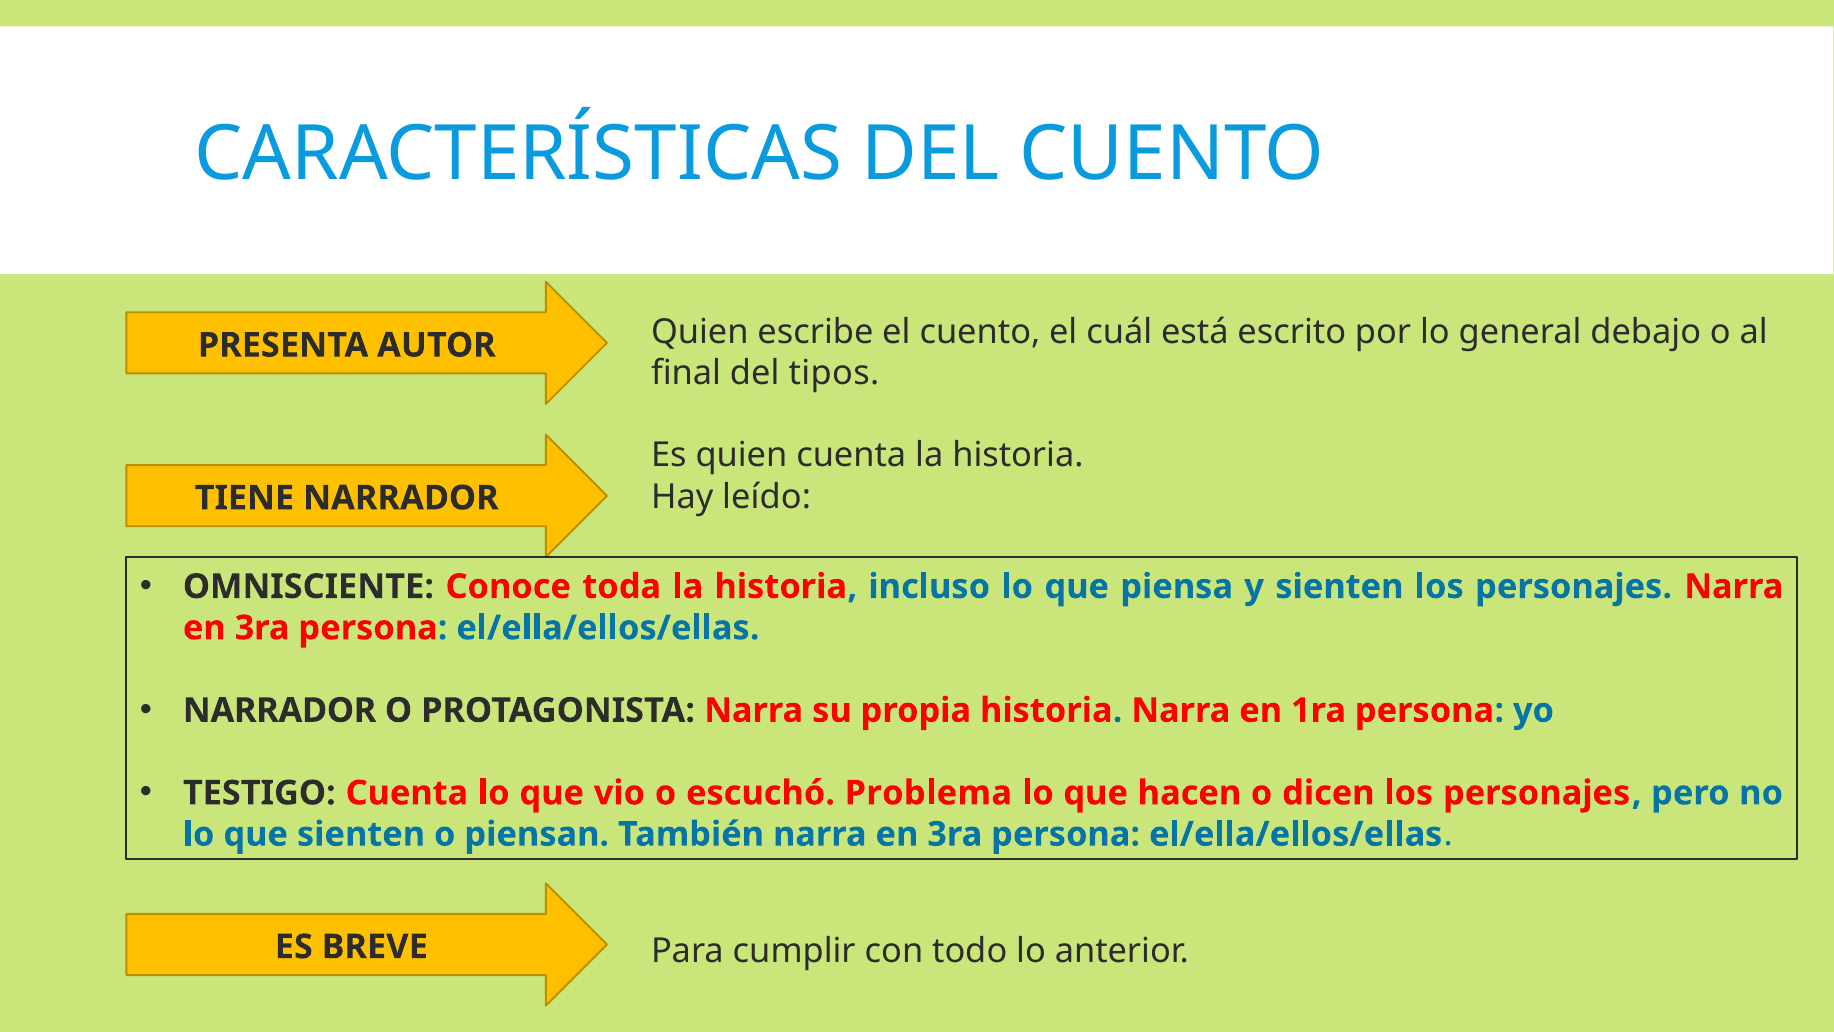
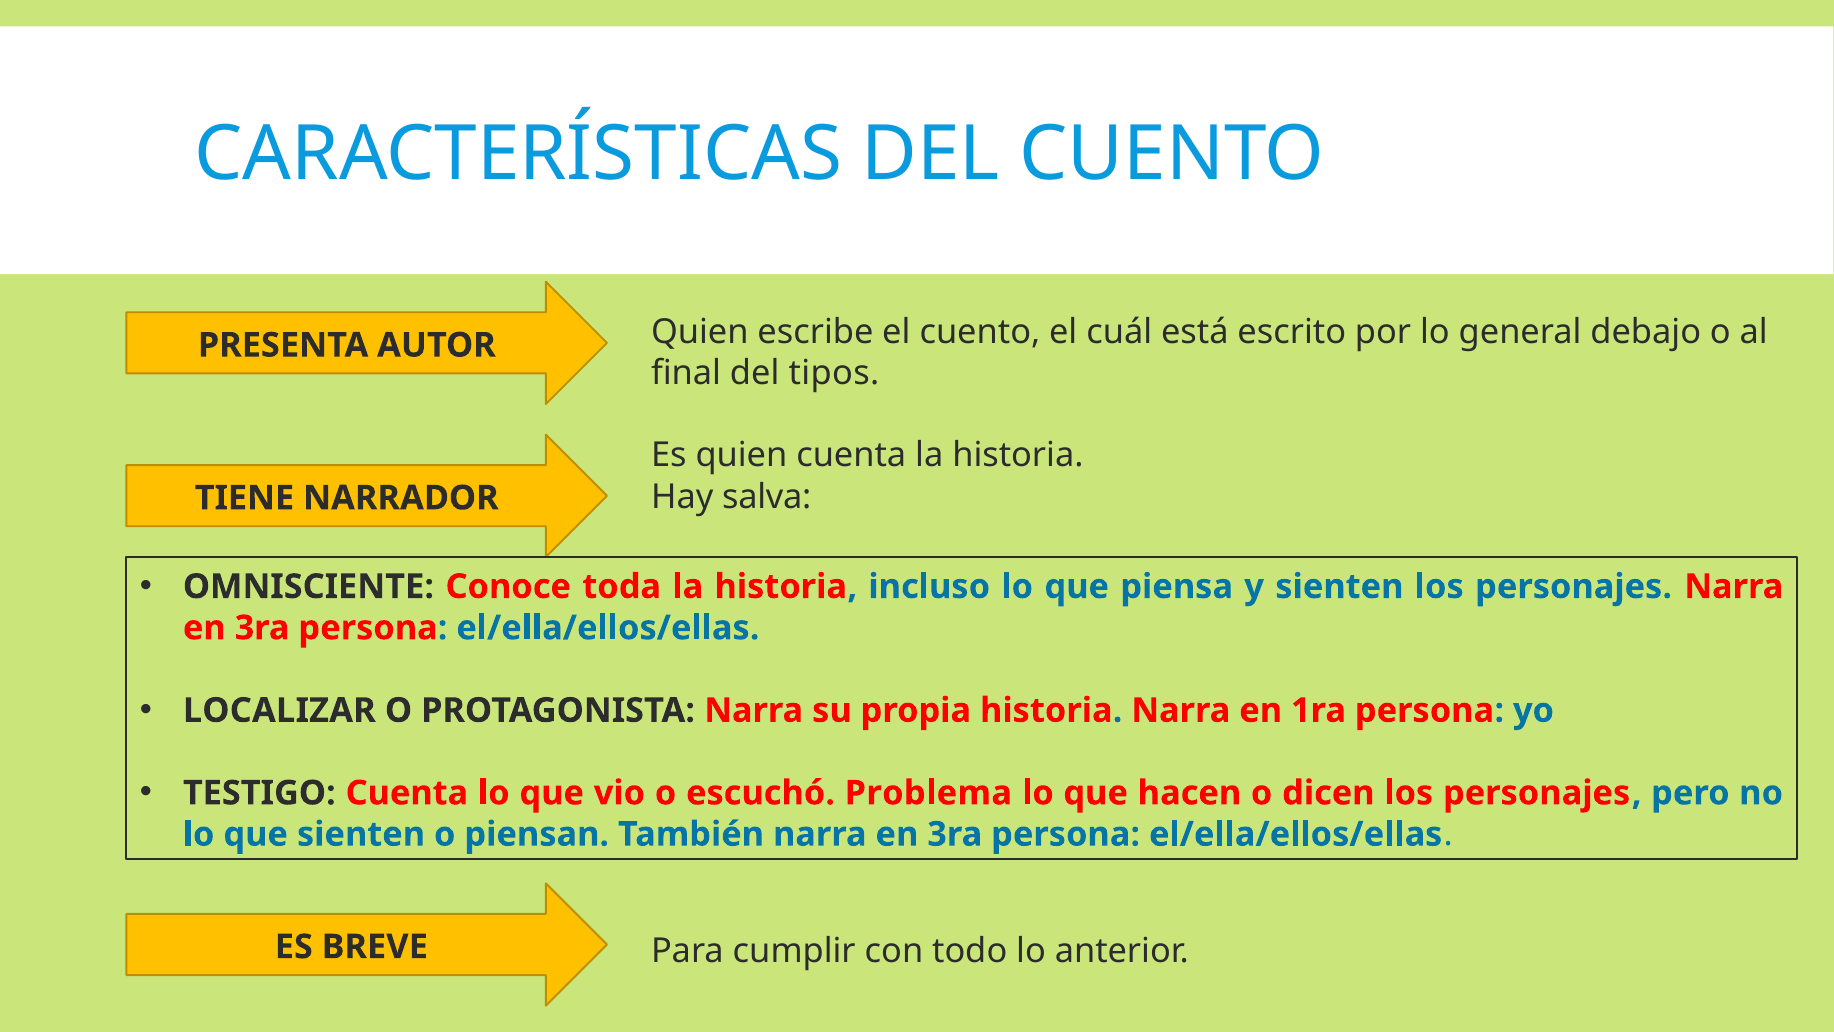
leído: leído -> salva
NARRADOR at (280, 710): NARRADOR -> LOCALIZAR
